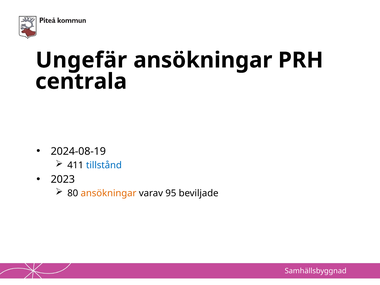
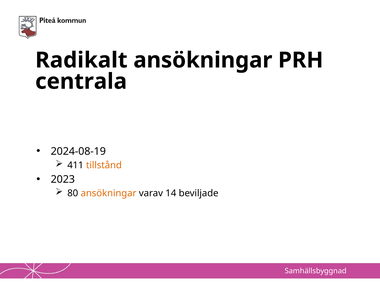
Ungefär: Ungefär -> Radikalt
tillstånd colour: blue -> orange
95: 95 -> 14
